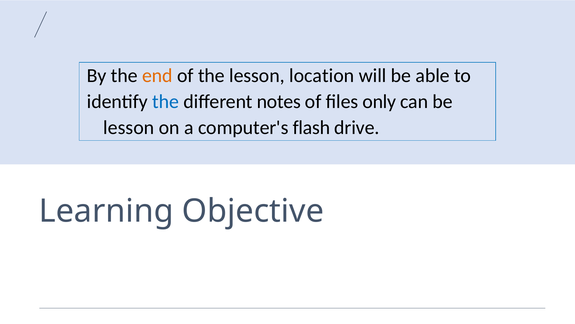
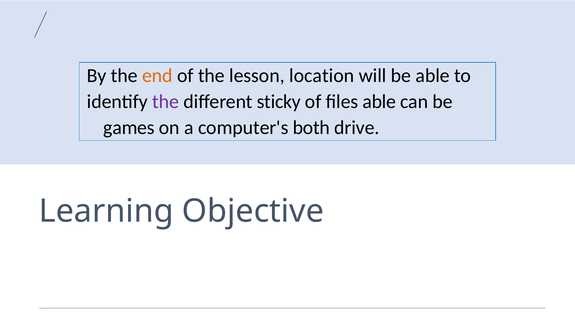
the at (166, 101) colour: blue -> purple
notes: notes -> sticky
files only: only -> able
lesson at (129, 127): lesson -> games
flash: flash -> both
